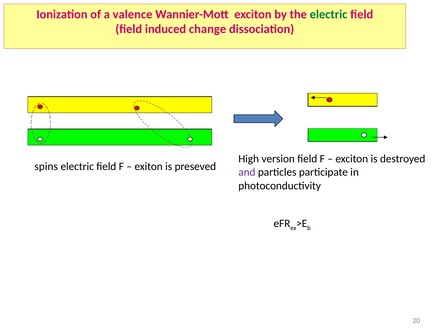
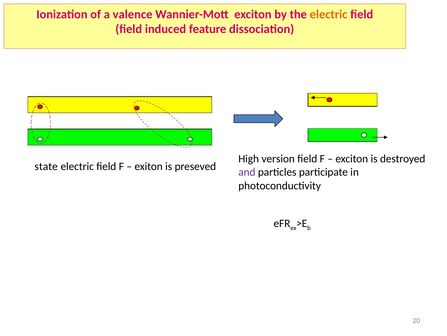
electric at (329, 14) colour: green -> orange
change: change -> feature
spins: spins -> state
